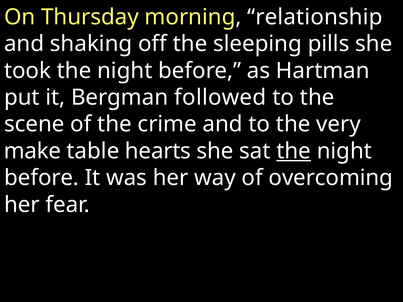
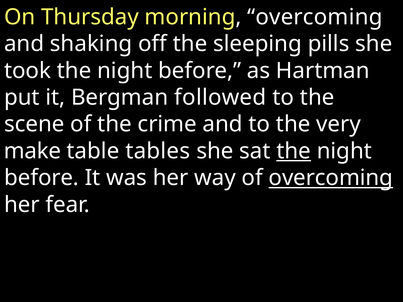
morning relationship: relationship -> overcoming
hearts: hearts -> tables
overcoming at (331, 178) underline: none -> present
